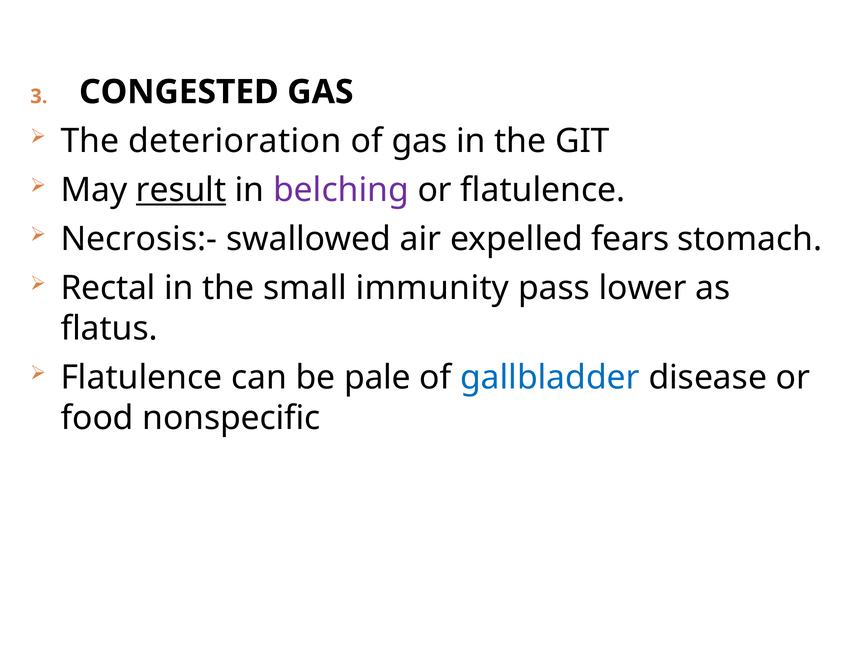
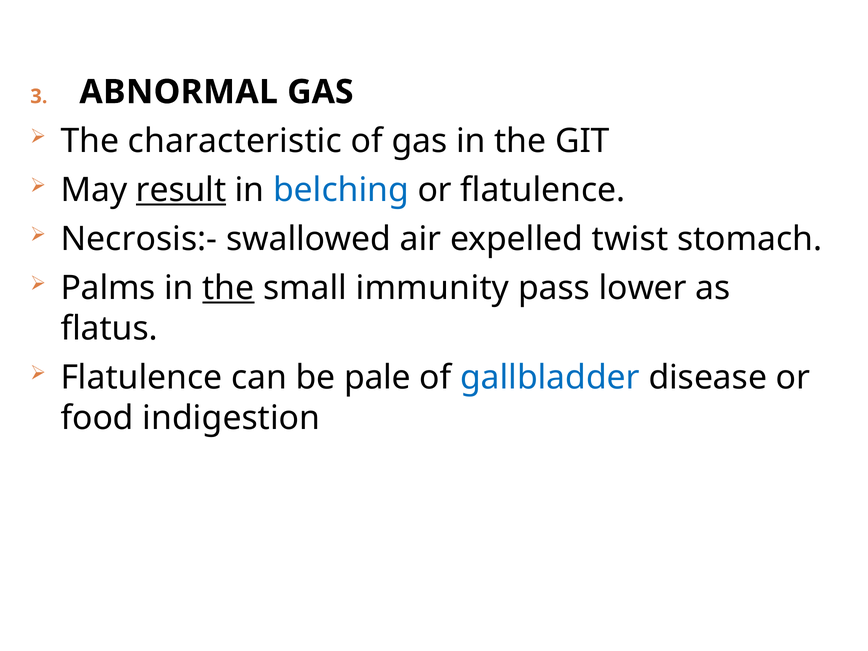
CONGESTED: CONGESTED -> ABNORMAL
deterioration: deterioration -> characteristic
belching colour: purple -> blue
fears: fears -> twist
Rectal: Rectal -> Palms
the at (228, 288) underline: none -> present
nonspecific: nonspecific -> indigestion
